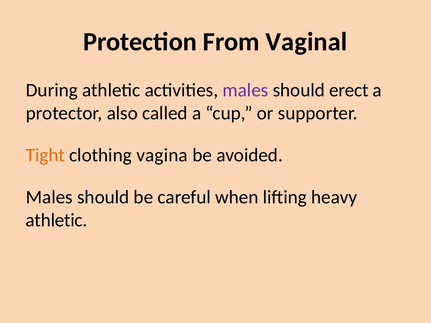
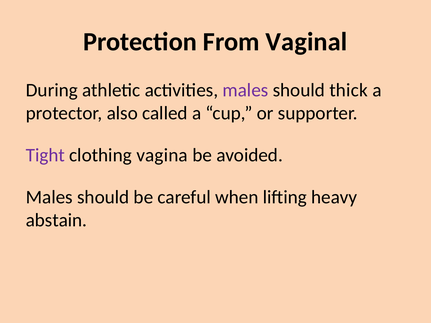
erect: erect -> thick
Tight colour: orange -> purple
athletic at (57, 220): athletic -> abstain
